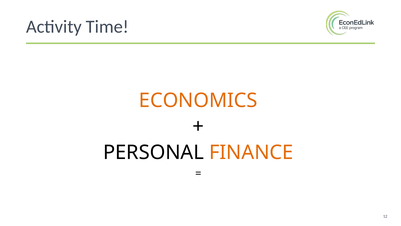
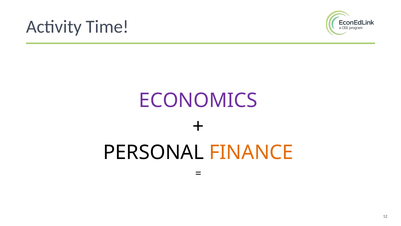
ECONOMICS colour: orange -> purple
